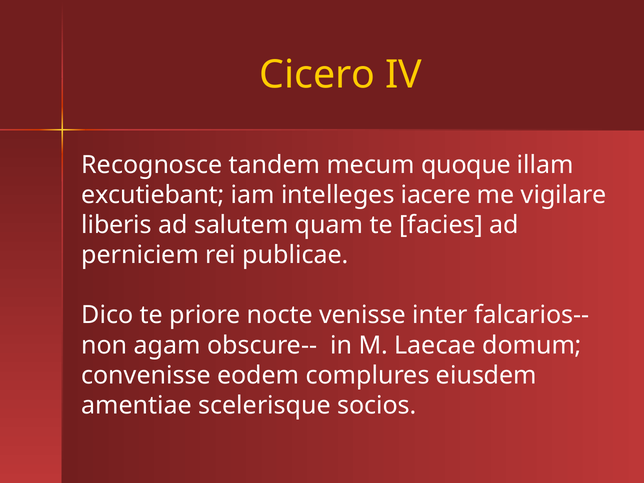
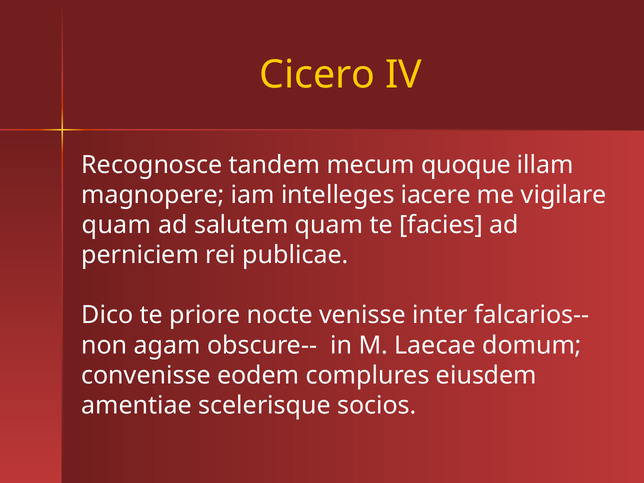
excutiebant: excutiebant -> magnopere
liberis at (117, 225): liberis -> quam
